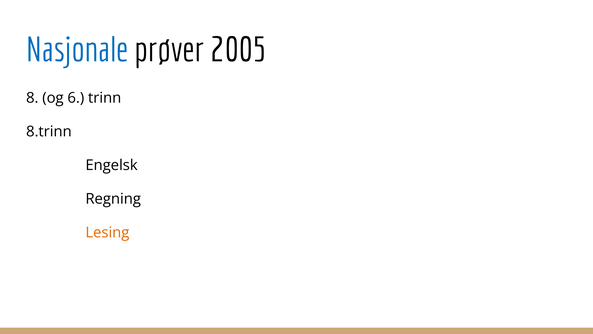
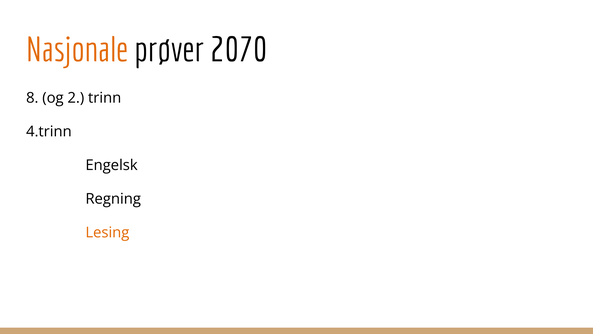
Nasjonale colour: blue -> orange
2005: 2005 -> 2070
6: 6 -> 2
8.trinn: 8.trinn -> 4.trinn
